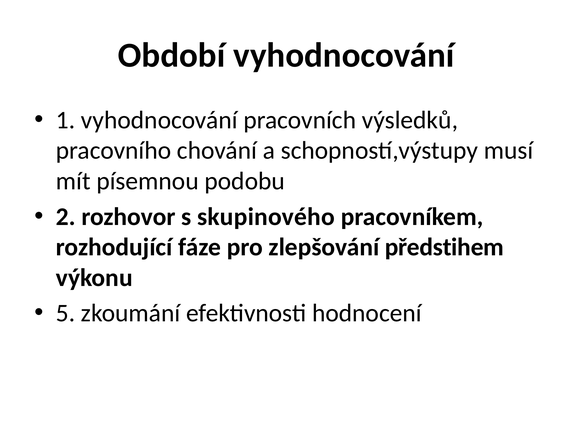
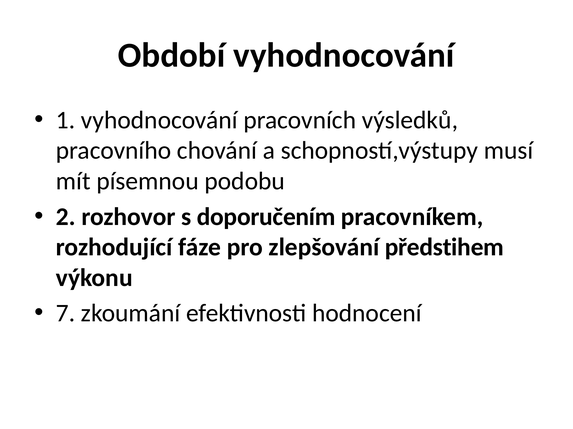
skupinového: skupinového -> doporučením
5: 5 -> 7
